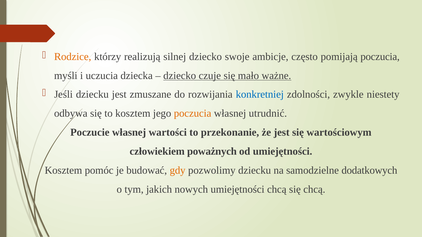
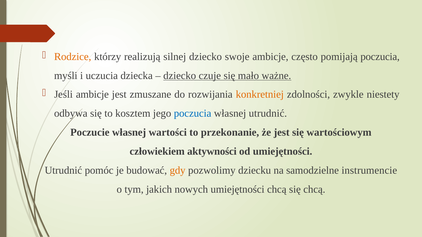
Jeśli dziecku: dziecku -> ambicje
konkretniej colour: blue -> orange
poczucia at (193, 114) colour: orange -> blue
poważnych: poważnych -> aktywności
Kosztem at (63, 171): Kosztem -> Utrudnić
dodatkowych: dodatkowych -> instrumencie
